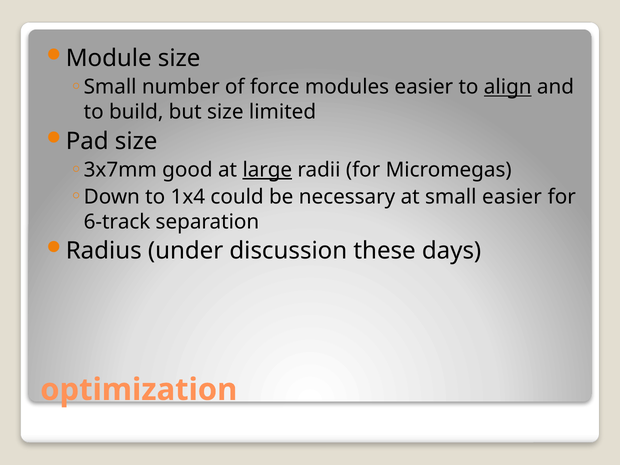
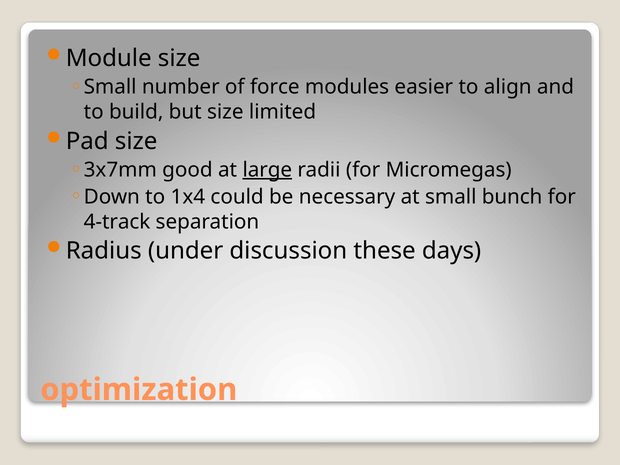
align underline: present -> none
small easier: easier -> bunch
6-track: 6-track -> 4-track
